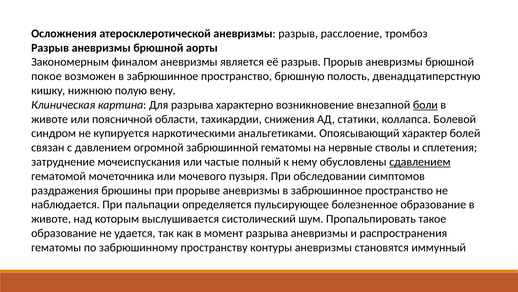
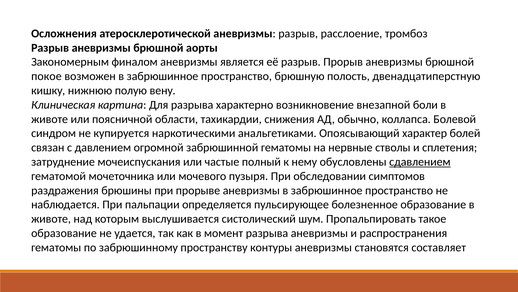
боли underline: present -> none
статики: статики -> обычно
иммунный: иммунный -> составляет
